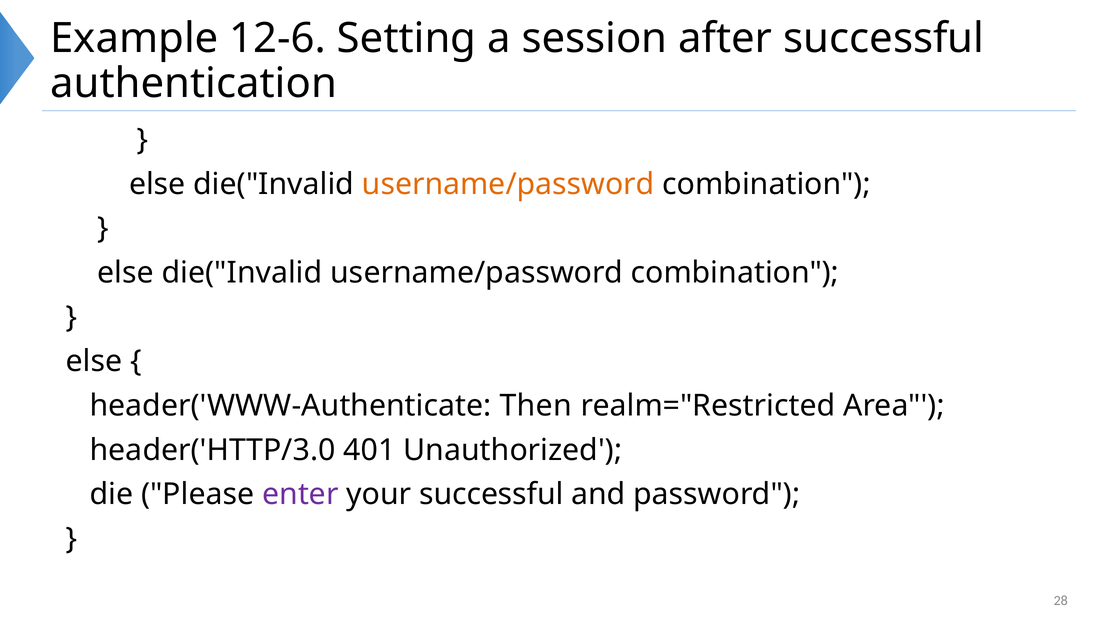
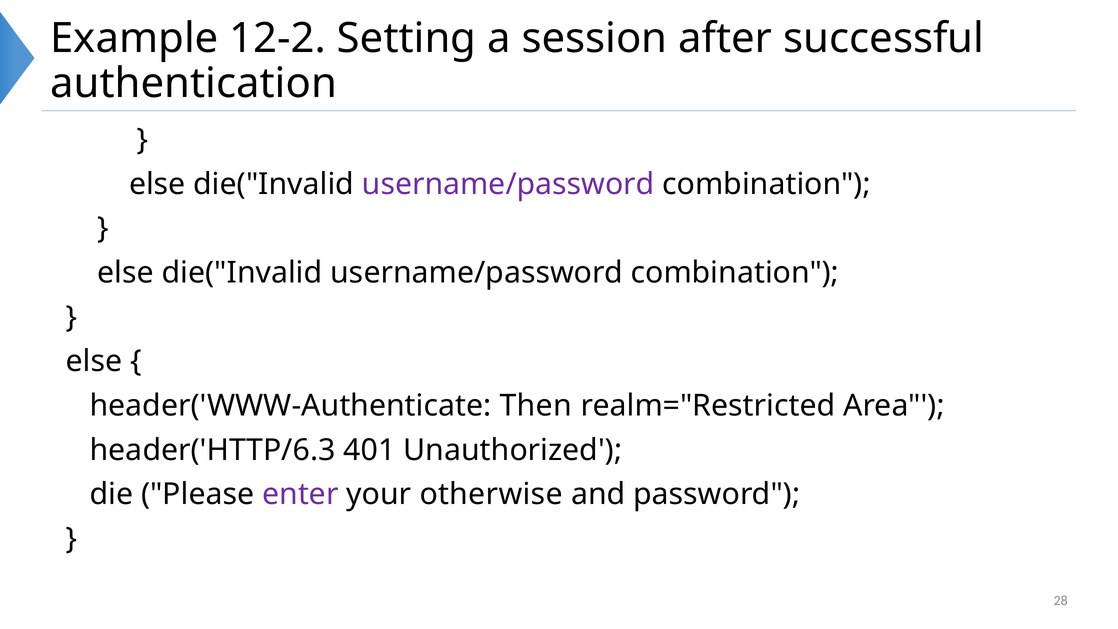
12-6: 12-6 -> 12-2
username/password at (508, 184) colour: orange -> purple
header('HTTP/3.0: header('HTTP/3.0 -> header('HTTP/6.3
your successful: successful -> otherwise
